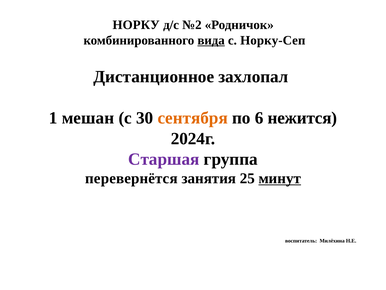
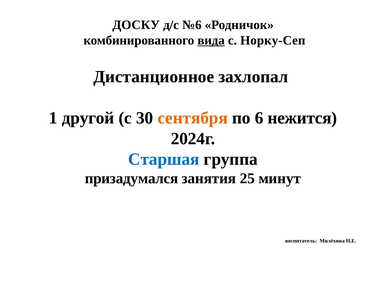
НОРКУ: НОРКУ -> ДОСКУ
№2: №2 -> №6
мешан: мешан -> другой
Старшая colour: purple -> blue
перевернётся: перевернётся -> призадумался
минут underline: present -> none
